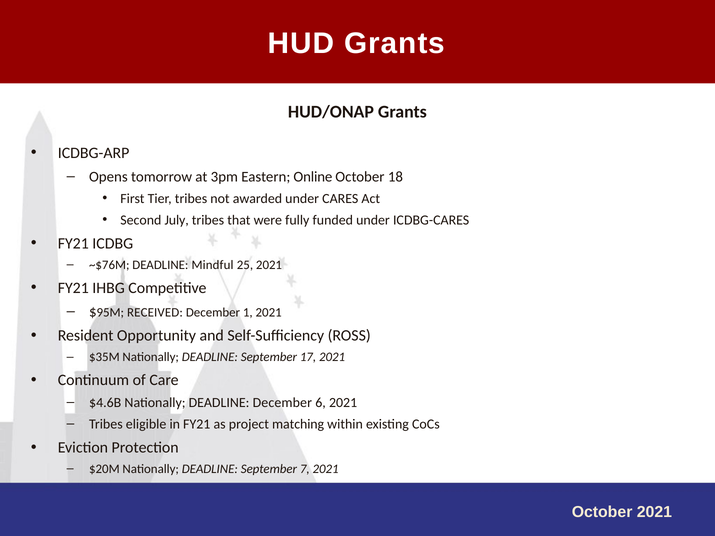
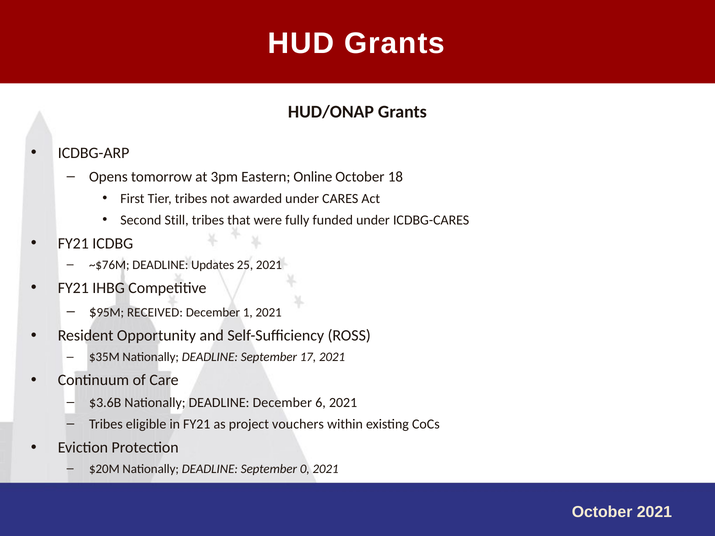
July: July -> Still
Mindful: Mindful -> Updates
$4.6B: $4.6B -> $3.6B
matching: matching -> vouchers
7: 7 -> 0
